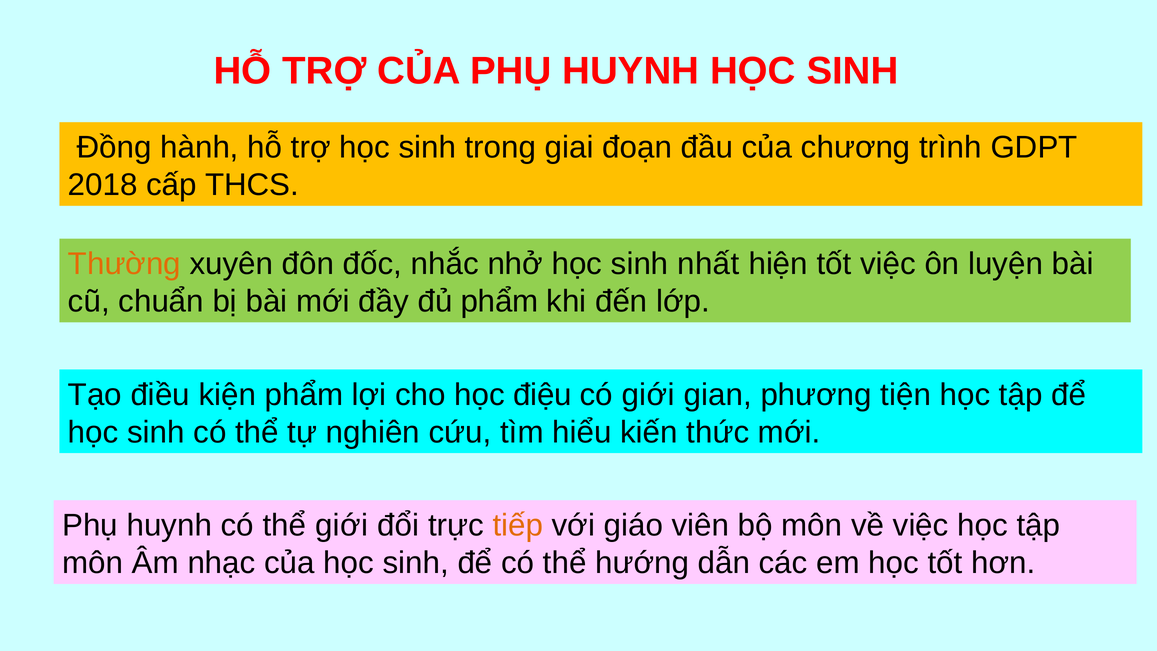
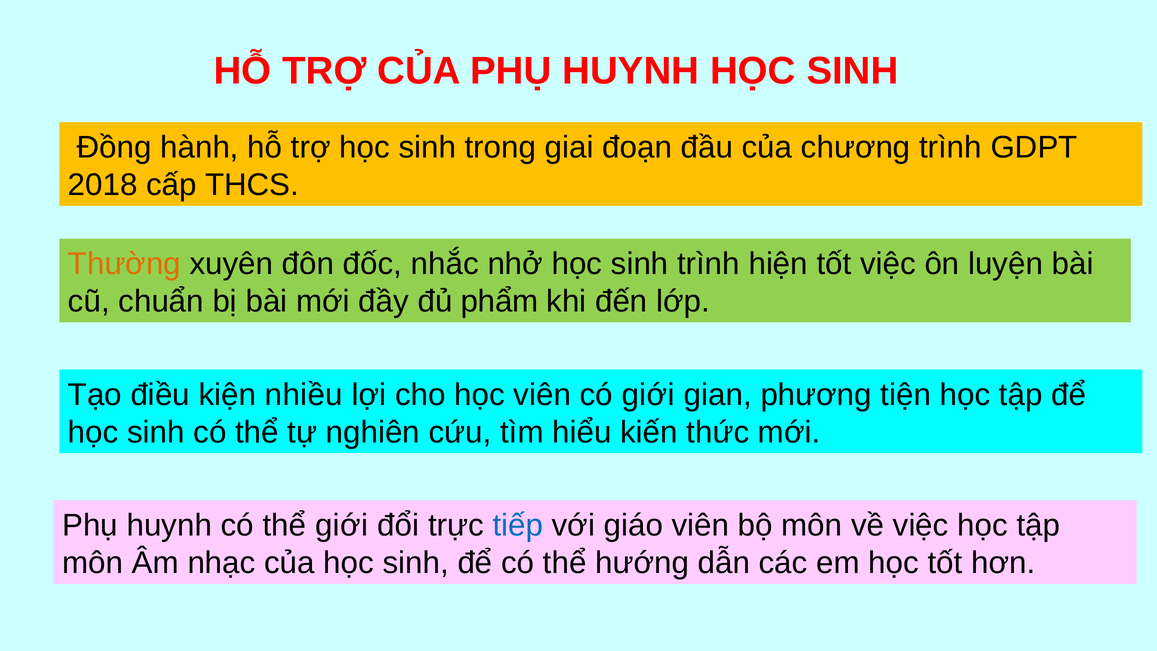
sinh nhất: nhất -> trình
kiện phẩm: phẩm -> nhiều
học điệu: điệu -> viên
tiếp colour: orange -> blue
